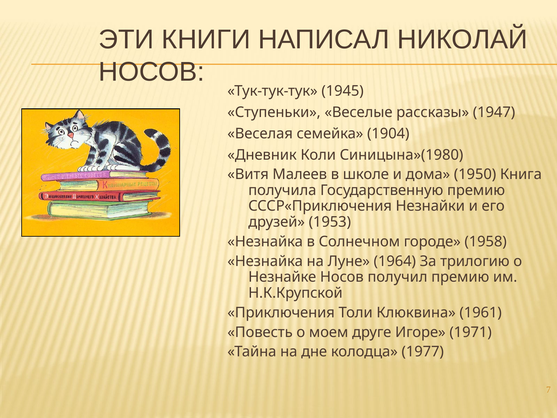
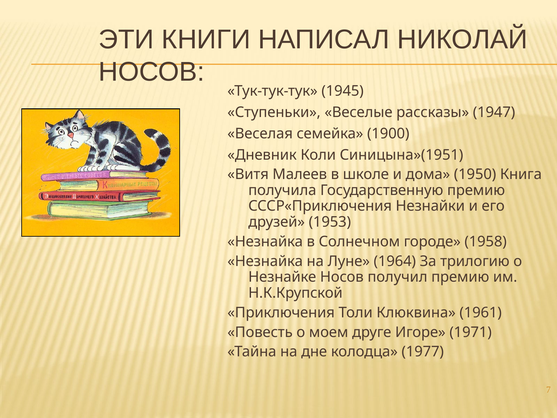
1904: 1904 -> 1900
Синицына»(1980: Синицына»(1980 -> Синицына»(1951
